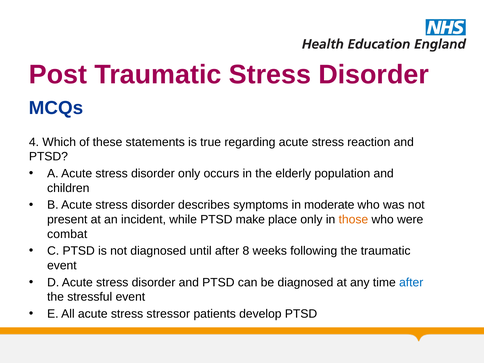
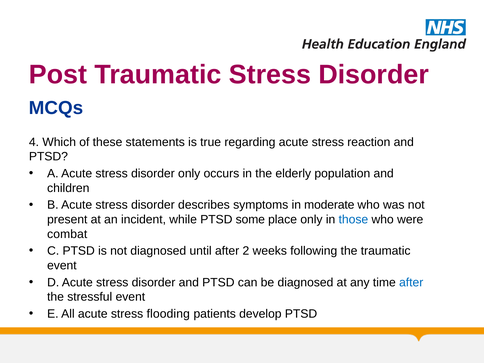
make: make -> some
those colour: orange -> blue
8: 8 -> 2
stressor: stressor -> flooding
